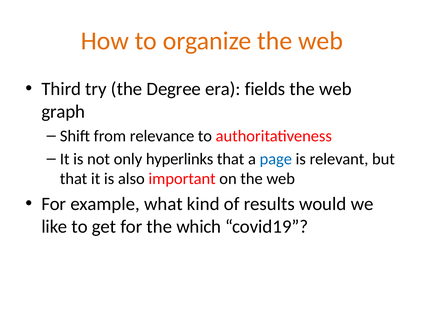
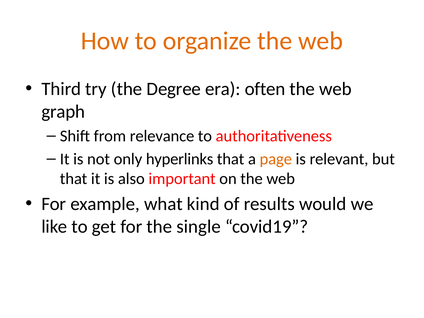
fields: fields -> often
page colour: blue -> orange
which: which -> single
